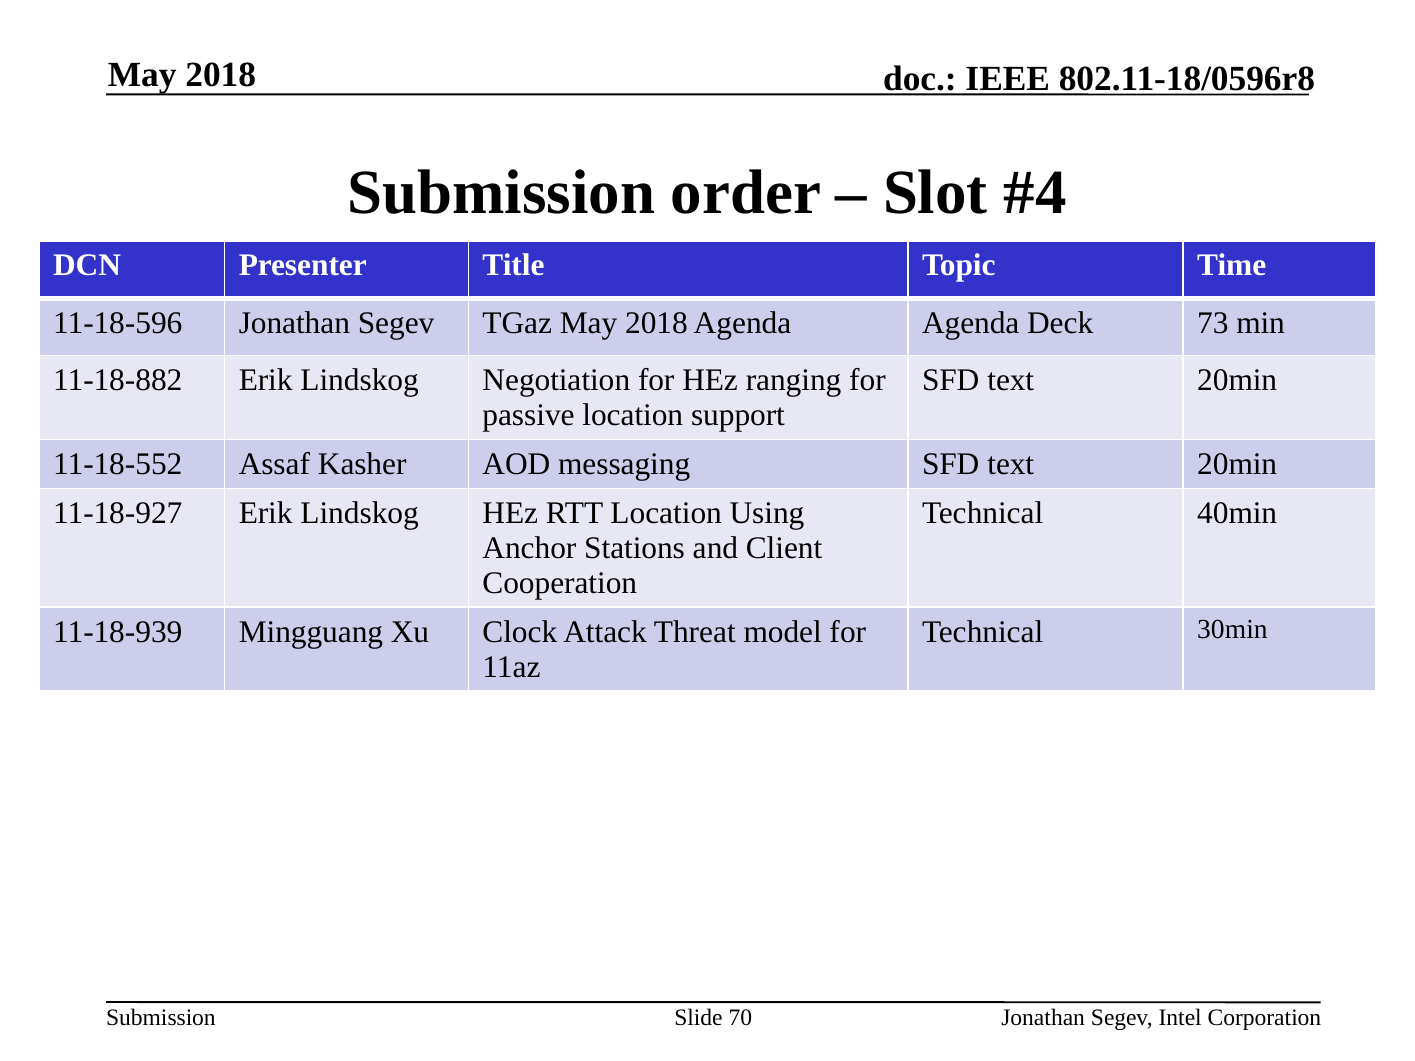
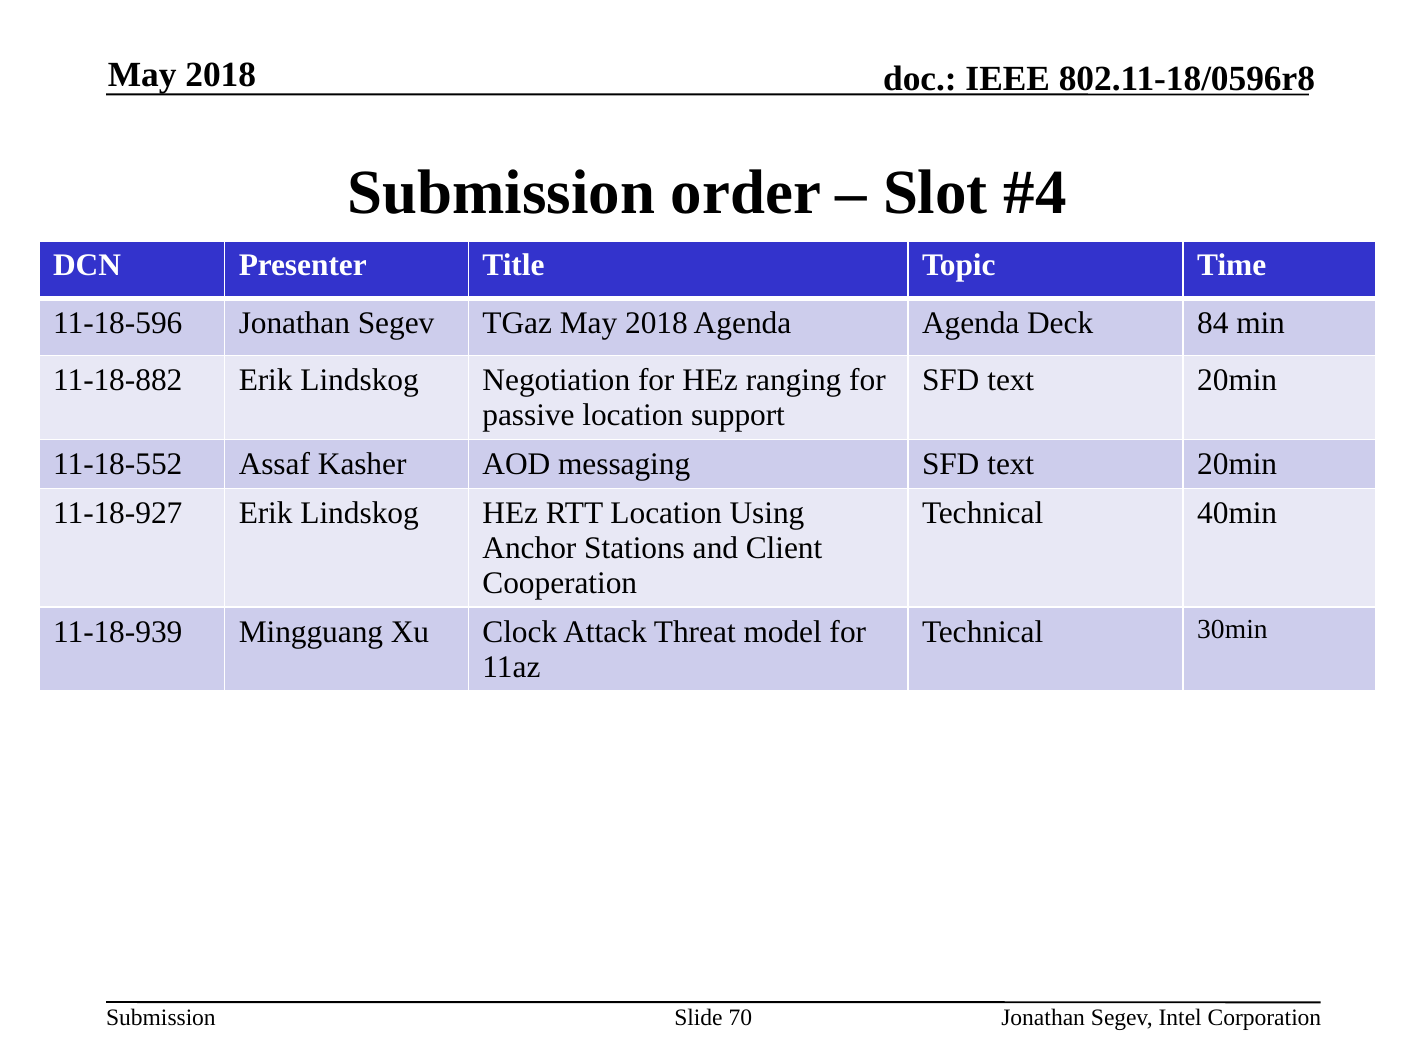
73: 73 -> 84
